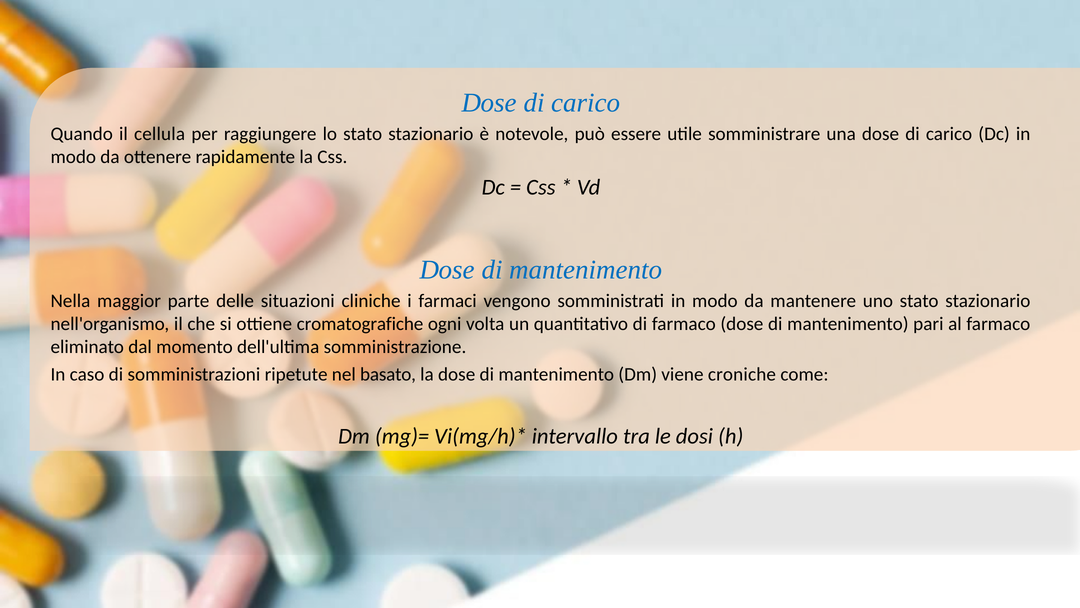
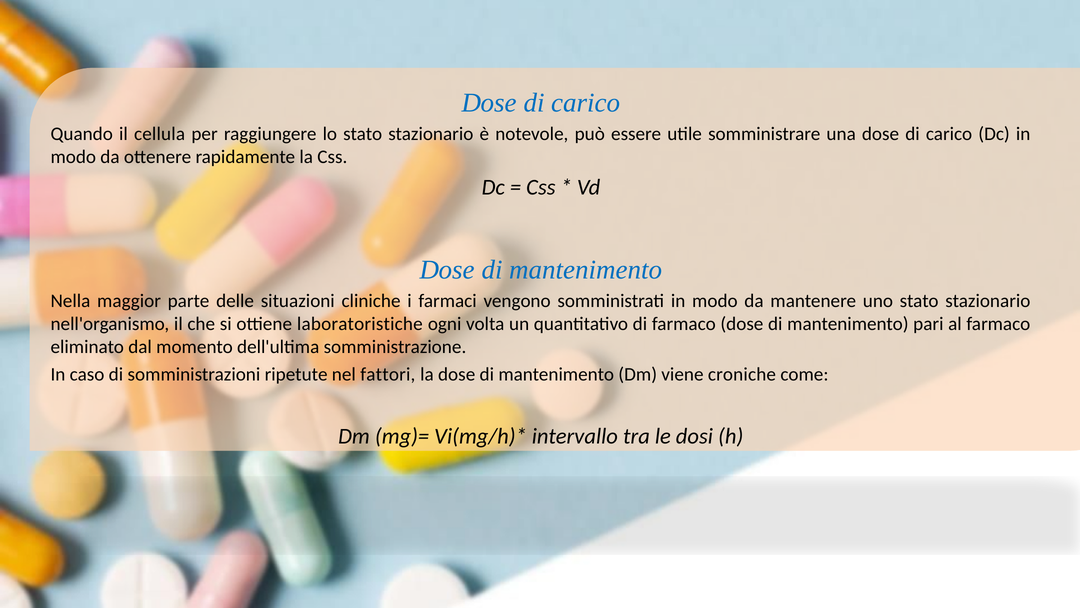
cromatografiche: cromatografiche -> laboratoristiche
basato: basato -> fattori
